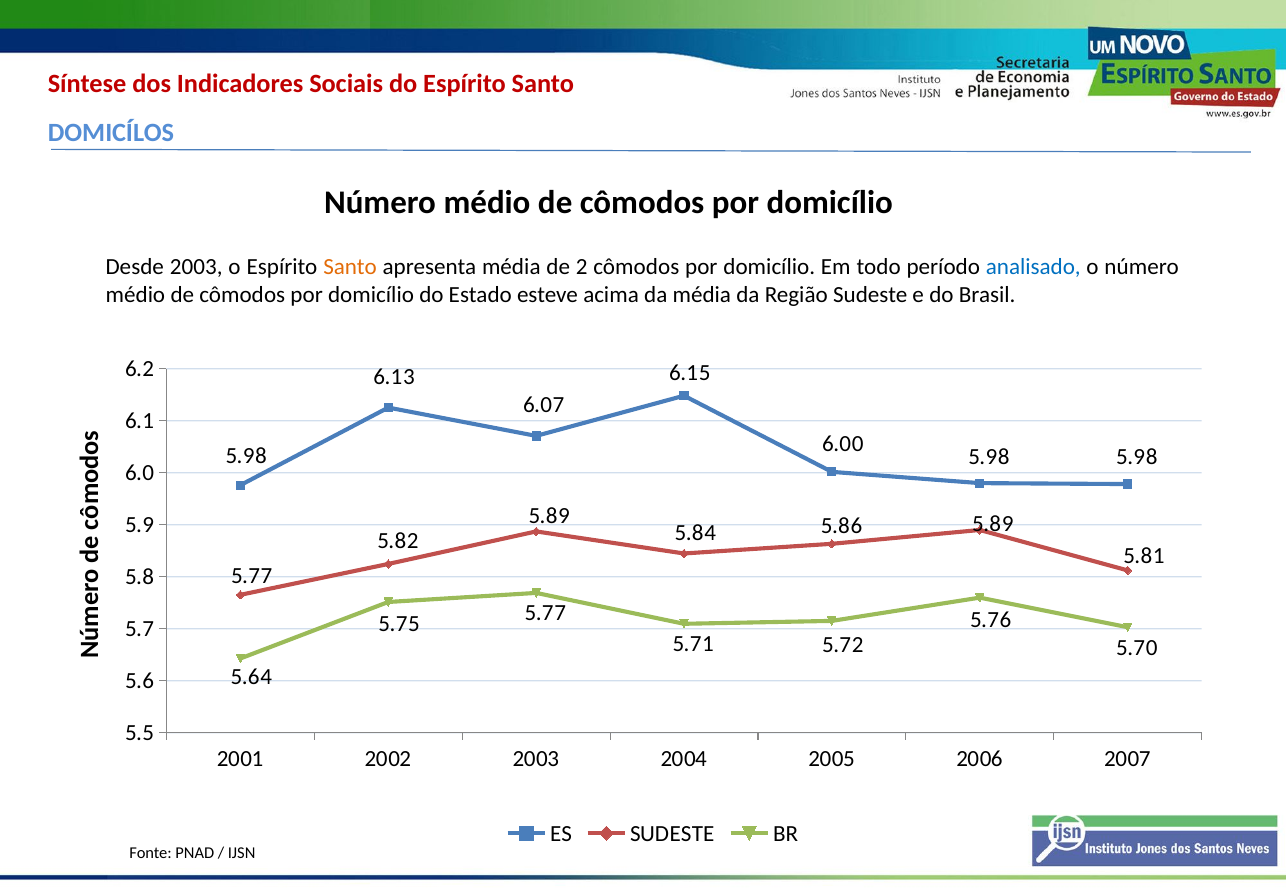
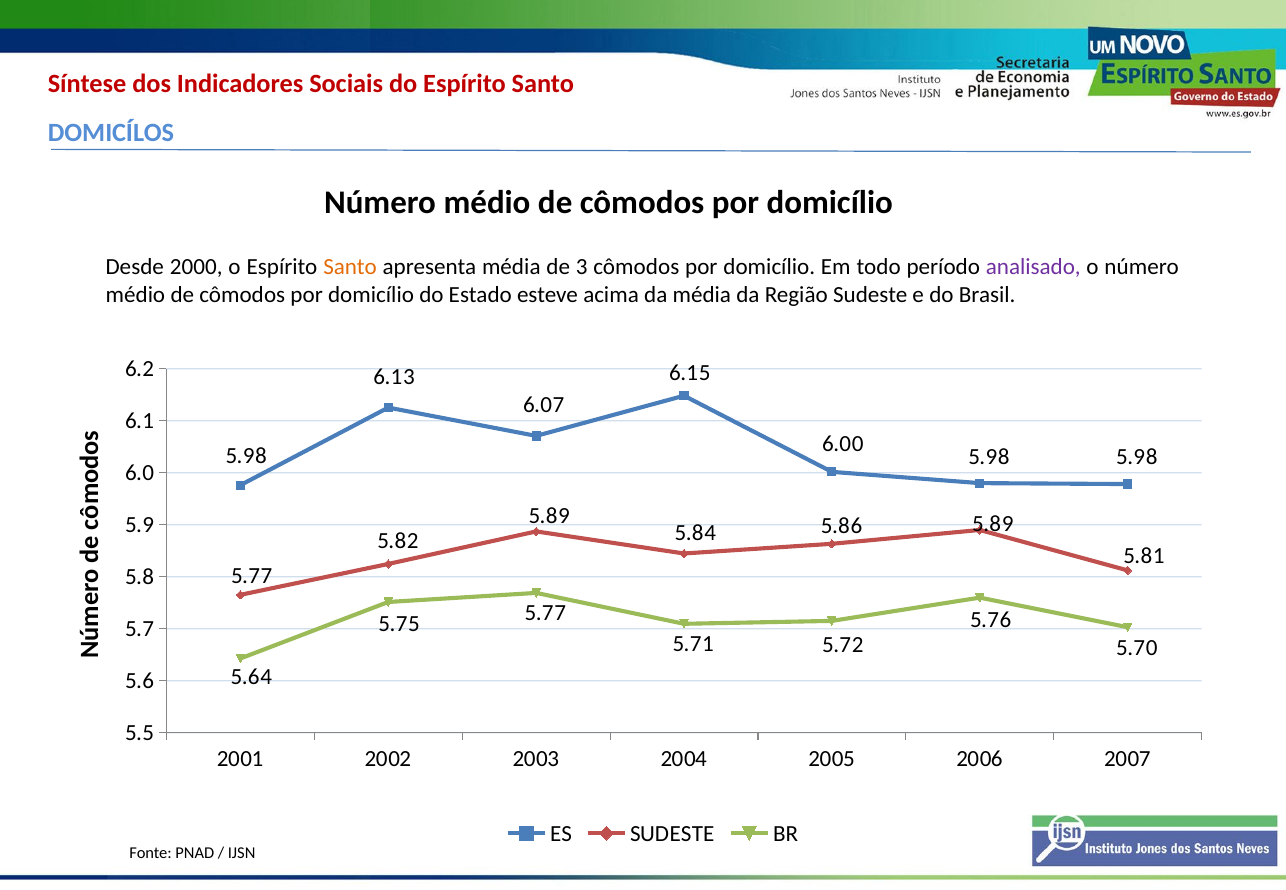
Desde 2003: 2003 -> 2000
2: 2 -> 3
analisado colour: blue -> purple
